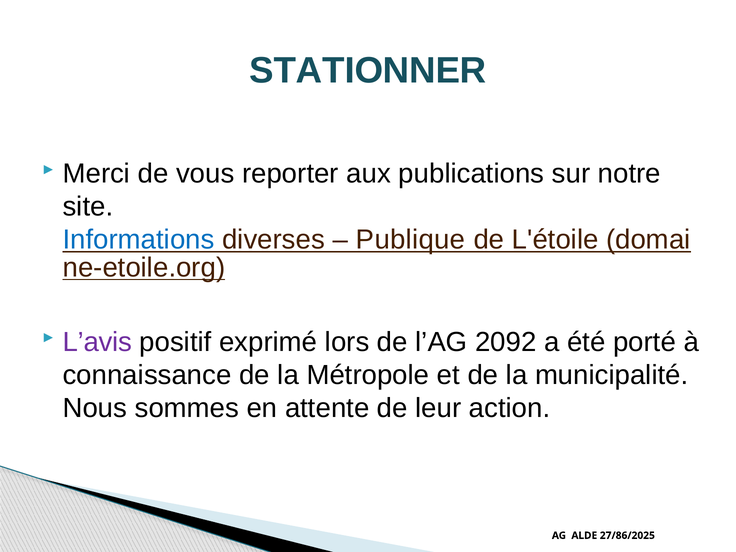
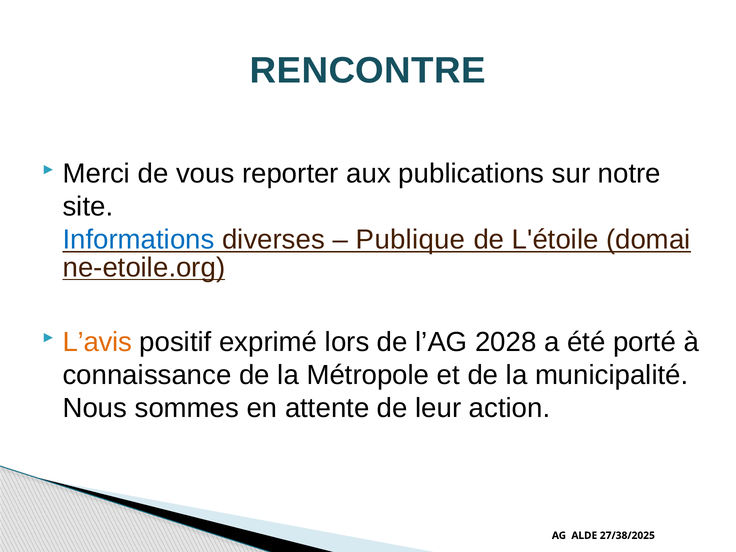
STATIONNER: STATIONNER -> RENCONTRE
L’avis colour: purple -> orange
2092: 2092 -> 2028
27/86/2025: 27/86/2025 -> 27/38/2025
